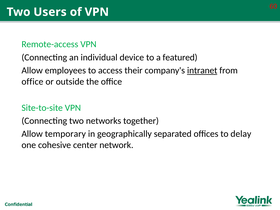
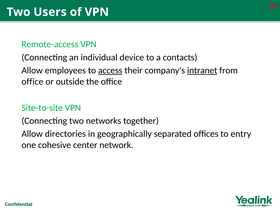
featured: featured -> contacts
access underline: none -> present
temporary: temporary -> directories
delay: delay -> entry
